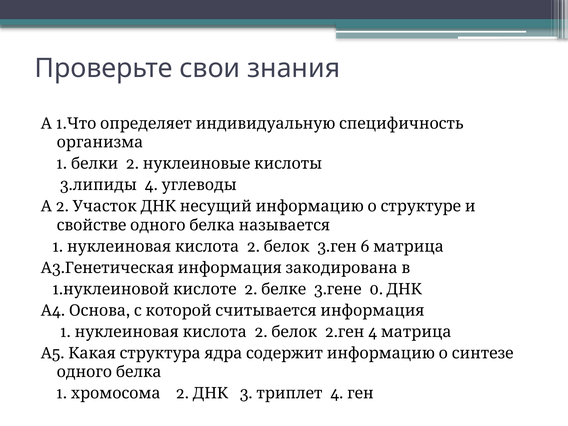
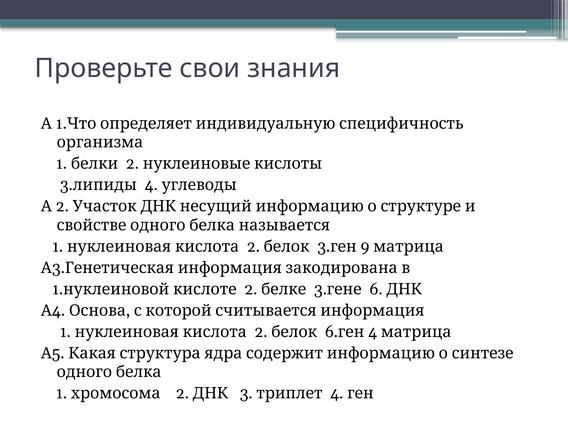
6: 6 -> 9
3 0: 0 -> 6
2 2: 2 -> 6
